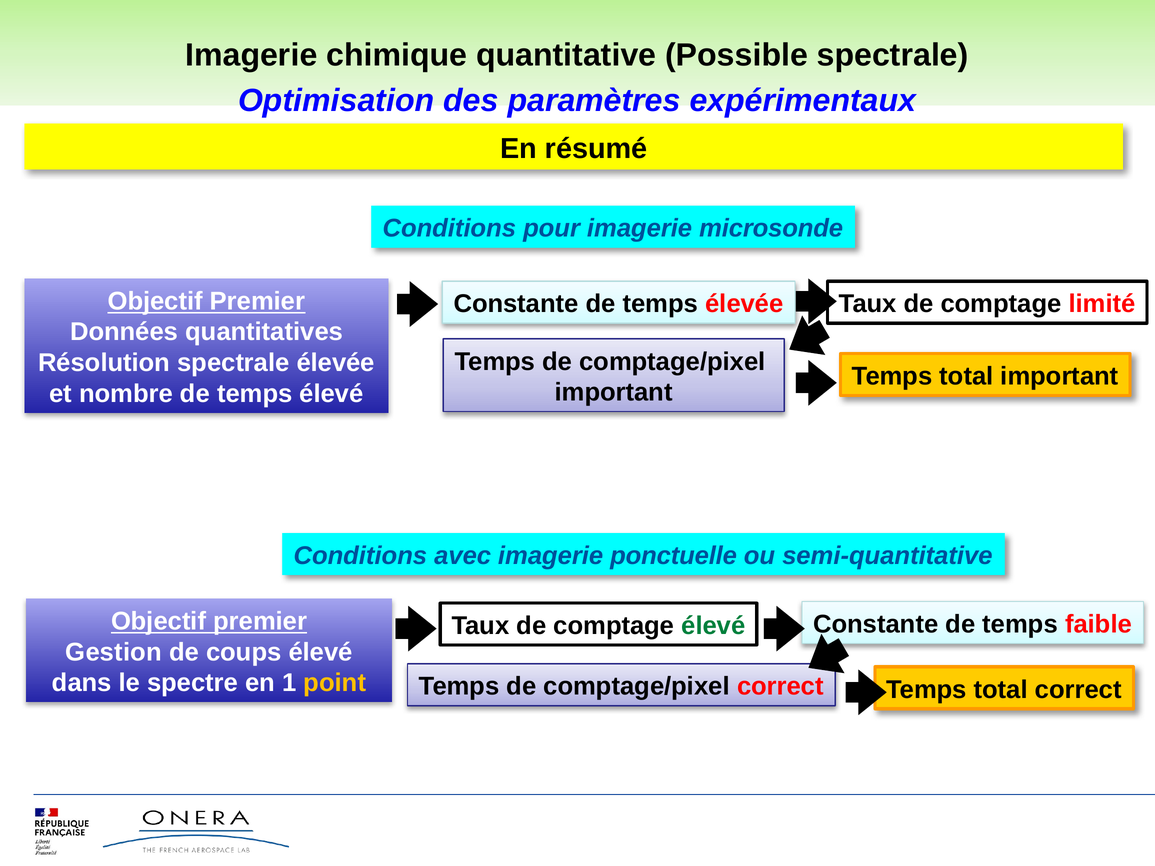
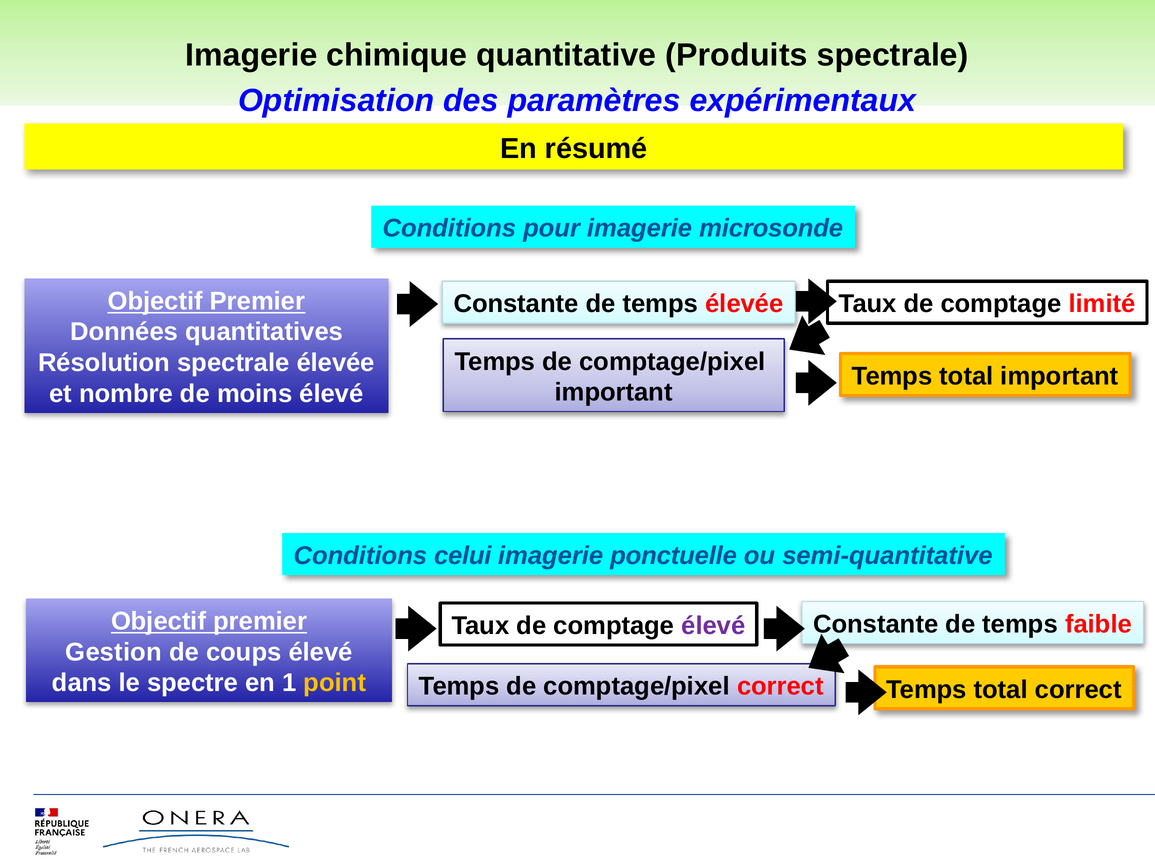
Possible: Possible -> Produits
nombre de temps: temps -> moins
avec: avec -> celui
élevé at (713, 626) colour: green -> purple
